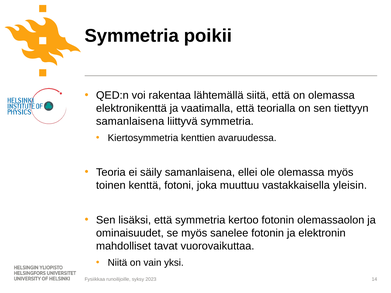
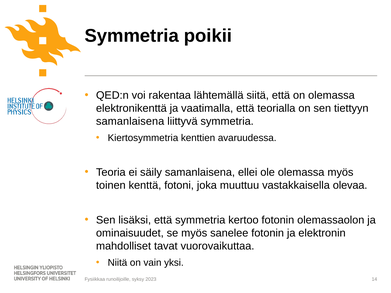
yleisin: yleisin -> olevaa
